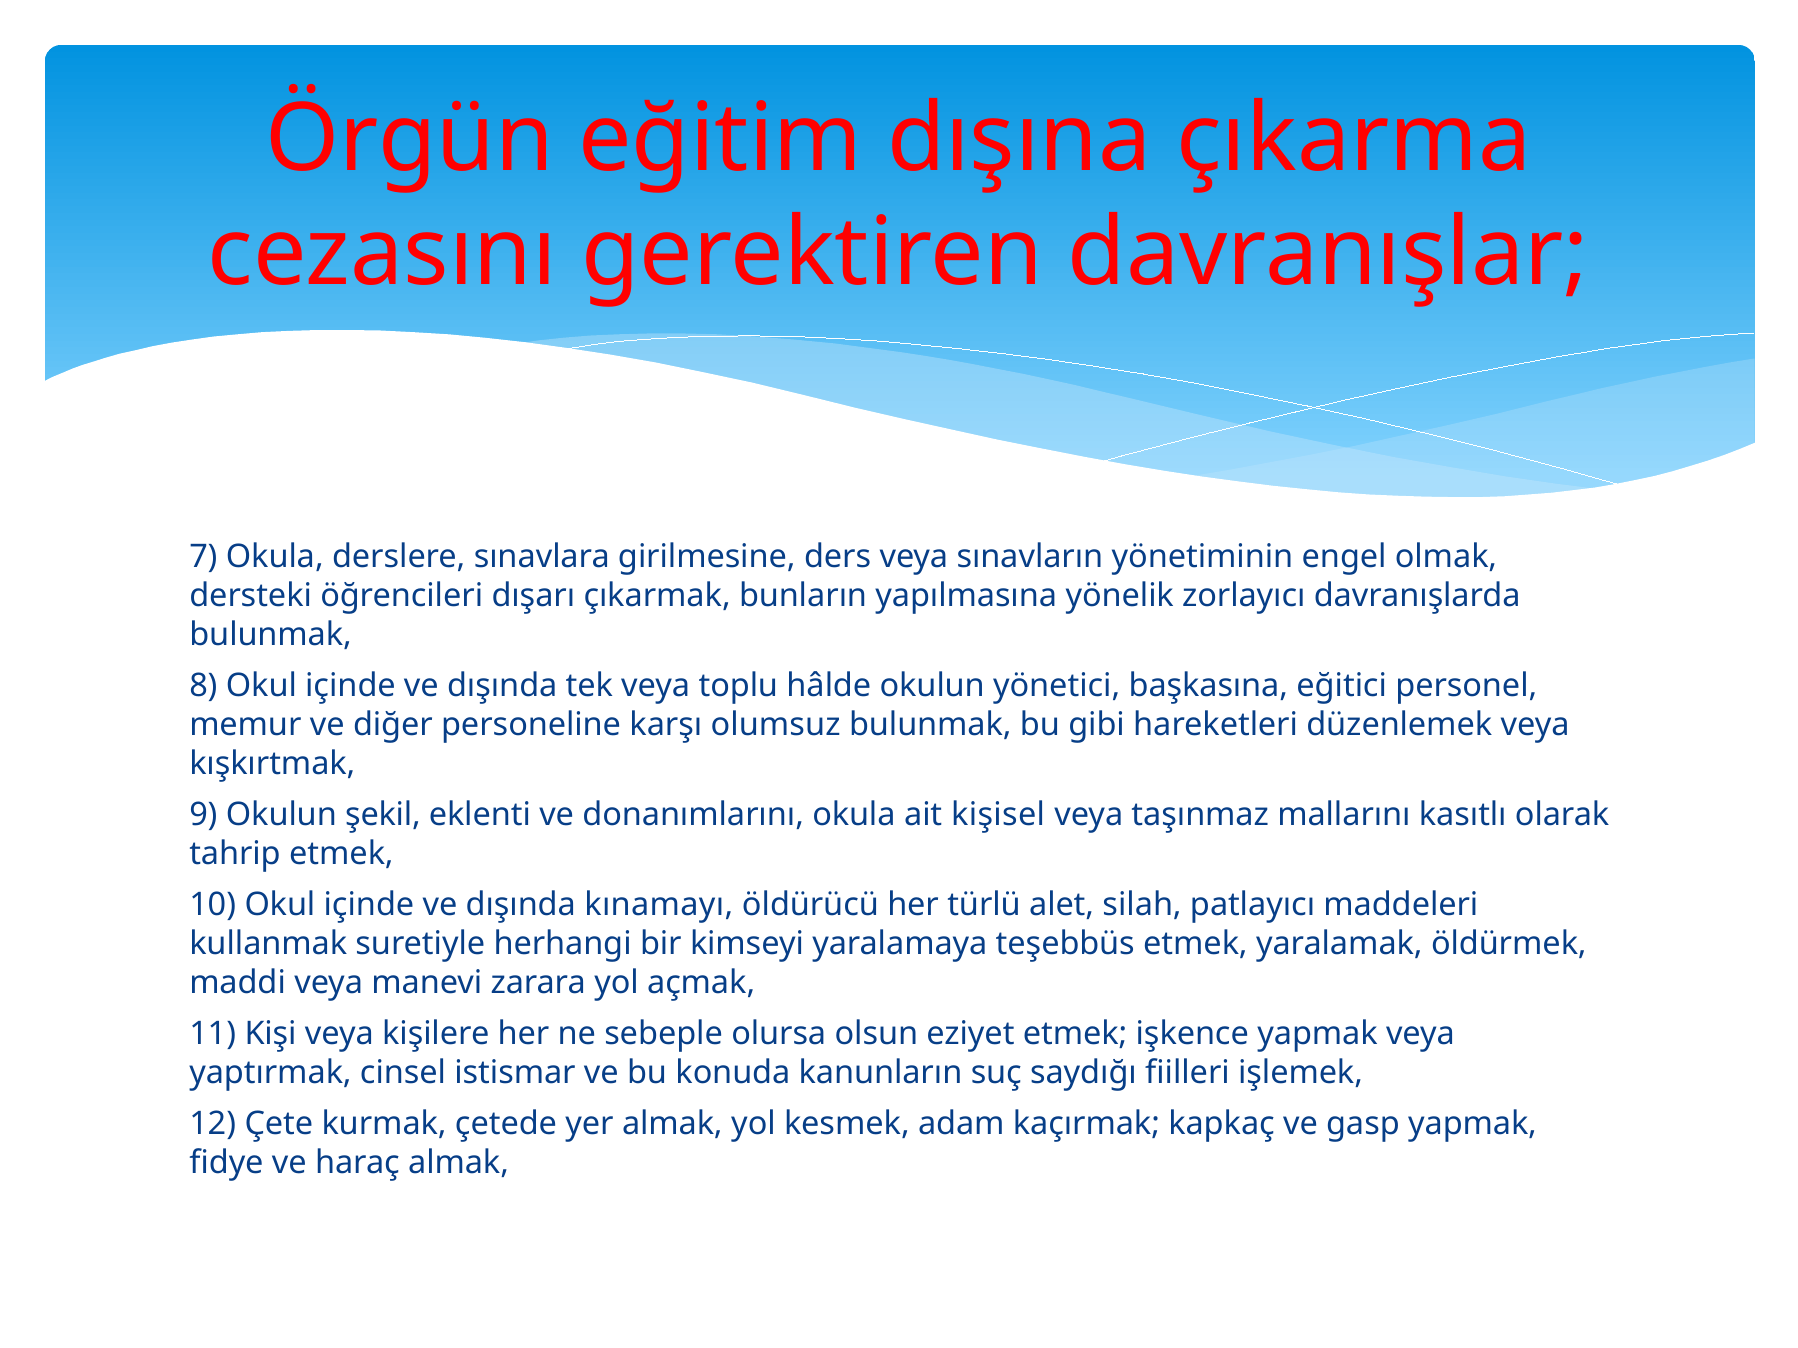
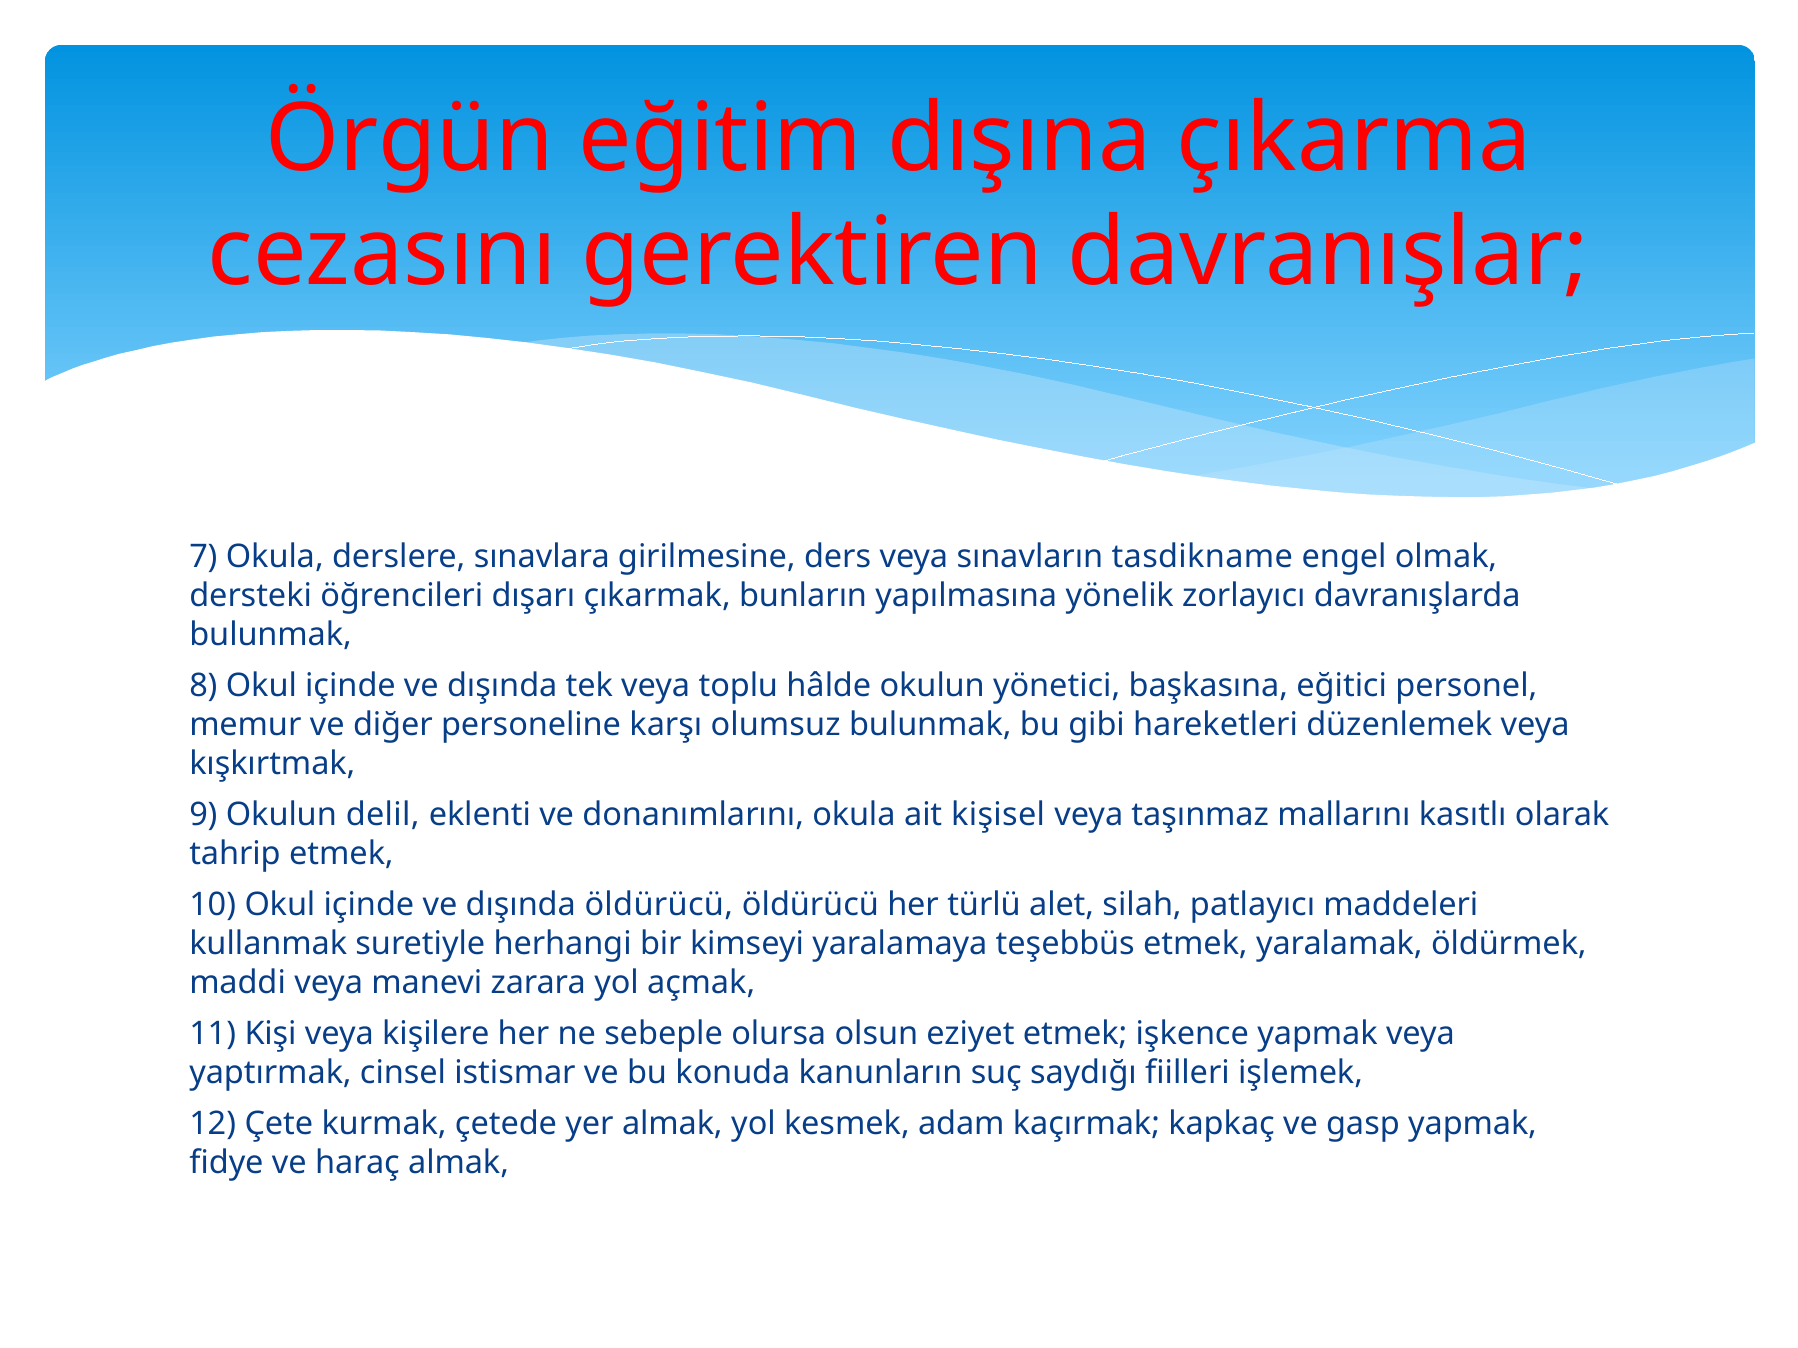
yönetiminin: yönetiminin -> tasdikname
şekil: şekil -> delil
dışında kınamayı: kınamayı -> öldürücü
